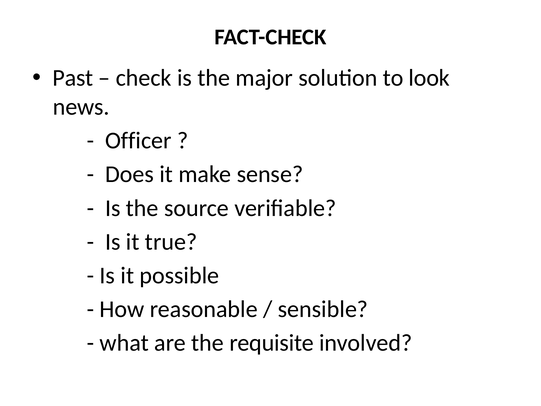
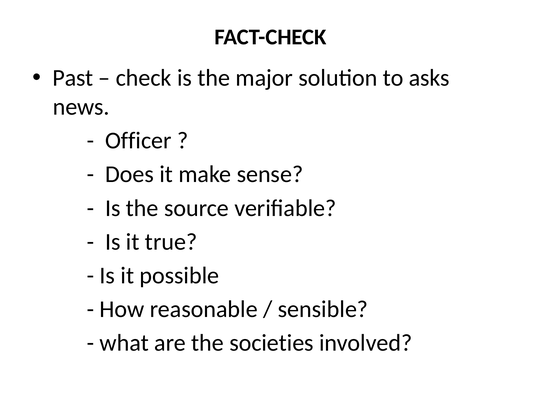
look: look -> asks
requisite: requisite -> societies
